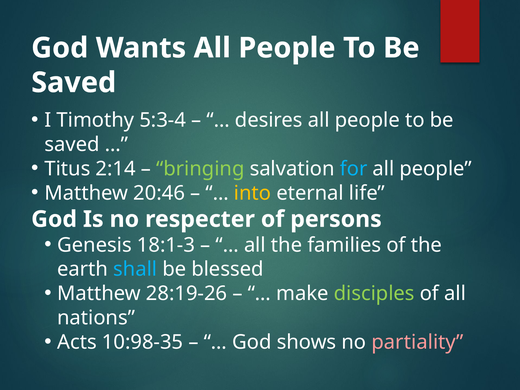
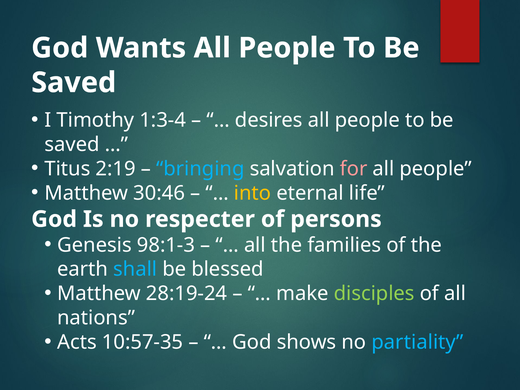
5:3-4: 5:3-4 -> 1:3-4
2:14: 2:14 -> 2:19
bringing colour: light green -> light blue
for colour: light blue -> pink
20:46: 20:46 -> 30:46
18:1-3: 18:1-3 -> 98:1-3
28:19-26: 28:19-26 -> 28:19-24
10:98-35: 10:98-35 -> 10:57-35
partiality colour: pink -> light blue
